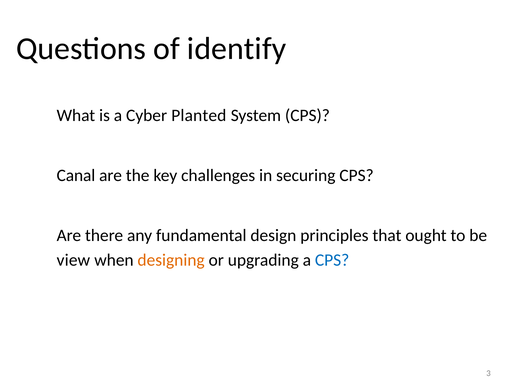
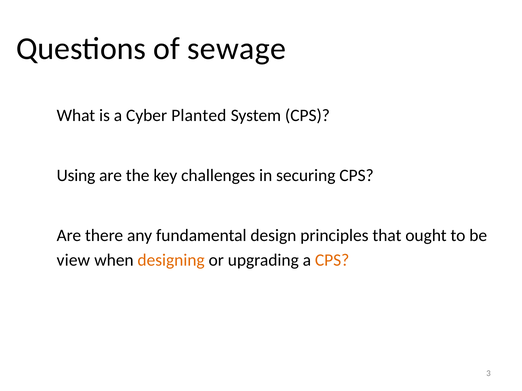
identify: identify -> sewage
Canal: Canal -> Using
CPS at (332, 260) colour: blue -> orange
